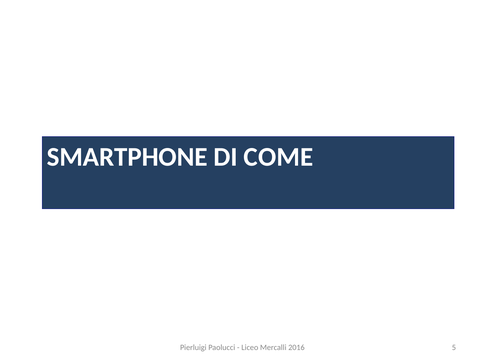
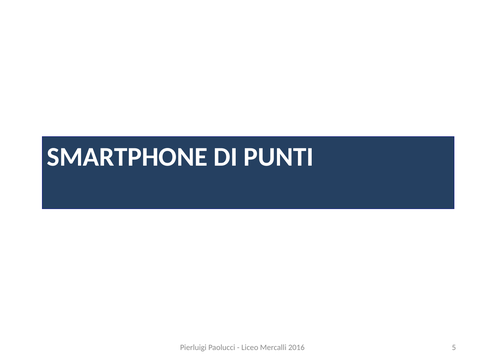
COME: COME -> PUNTI
